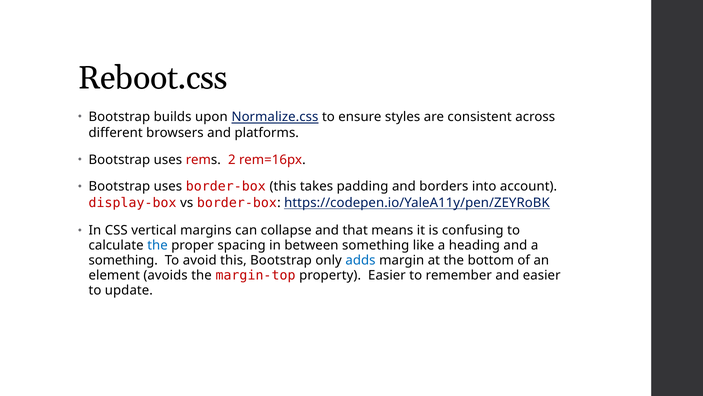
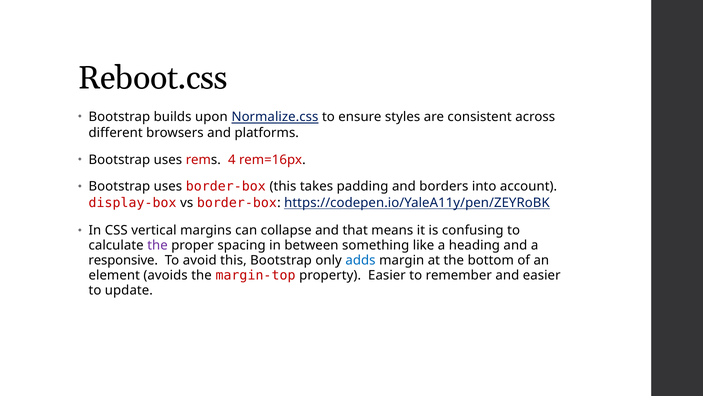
2: 2 -> 4
the at (157, 245) colour: blue -> purple
something at (123, 260): something -> responsive
